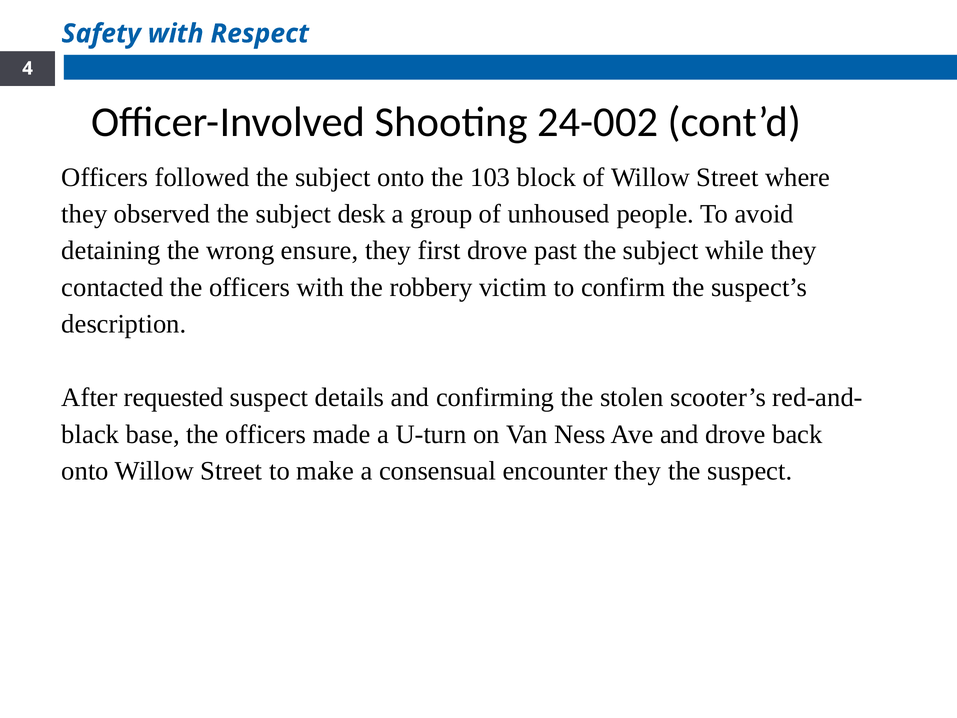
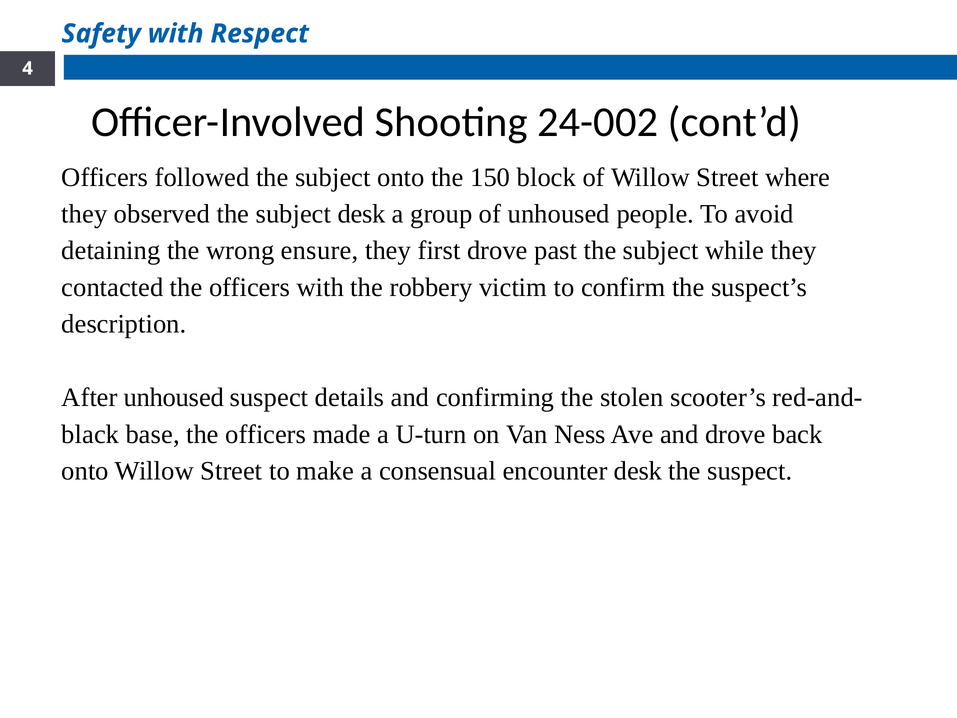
103: 103 -> 150
After requested: requested -> unhoused
encounter they: they -> desk
